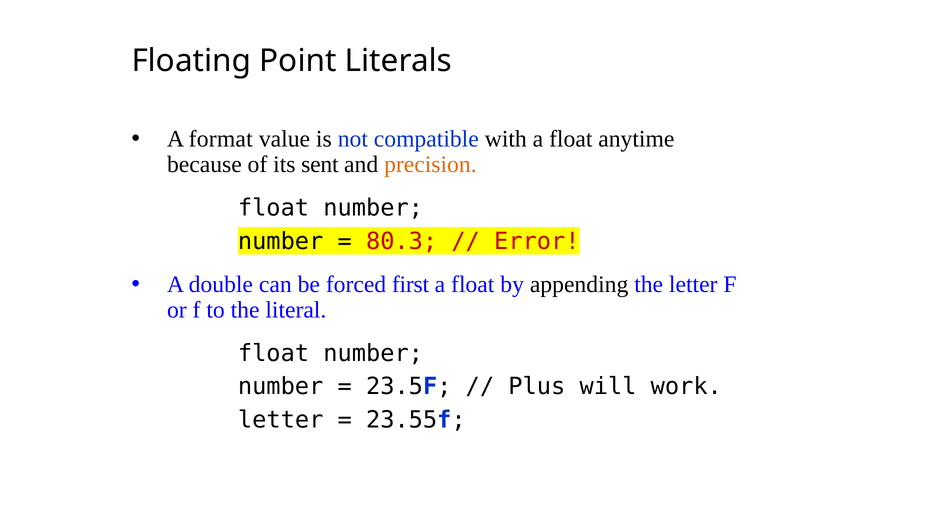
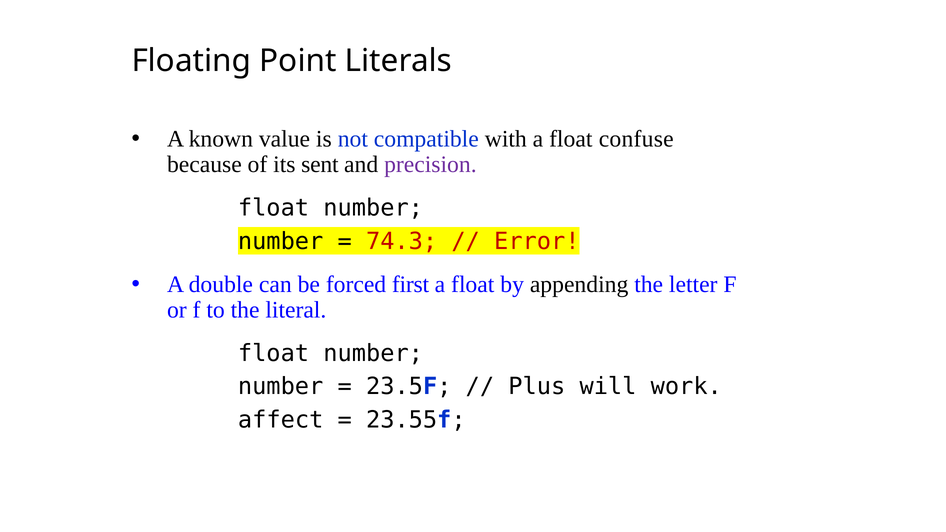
format: format -> known
anytime: anytime -> confuse
precision colour: orange -> purple
80.3: 80.3 -> 74.3
letter at (281, 420): letter -> affect
